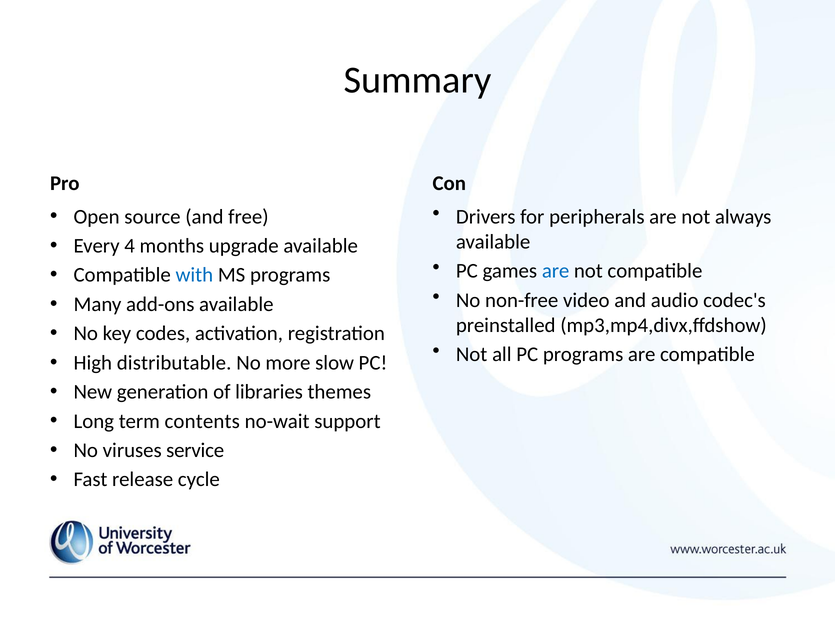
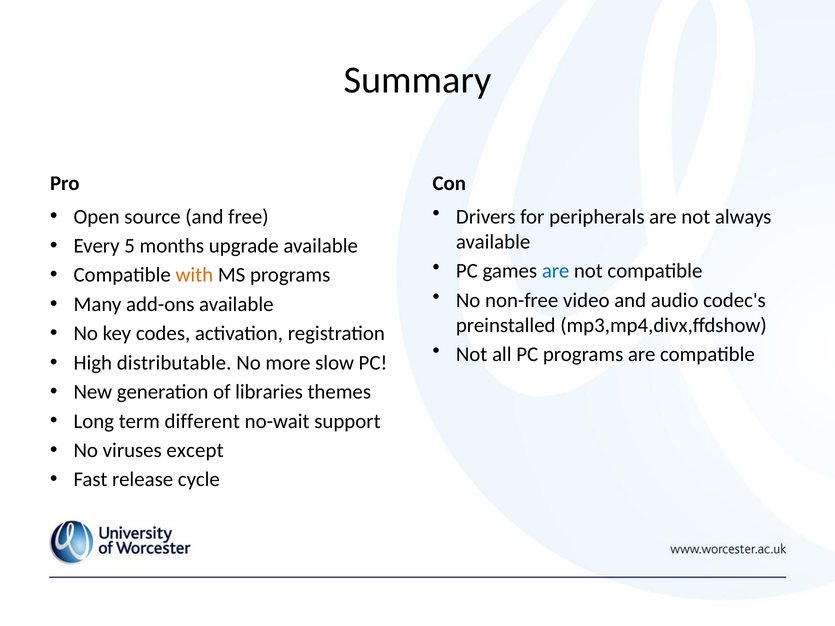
4: 4 -> 5
with colour: blue -> orange
contents: contents -> different
service: service -> except
